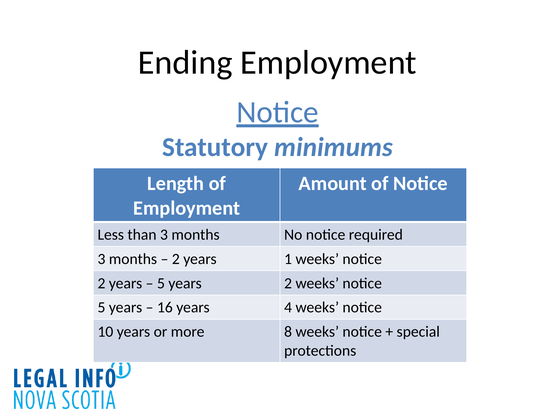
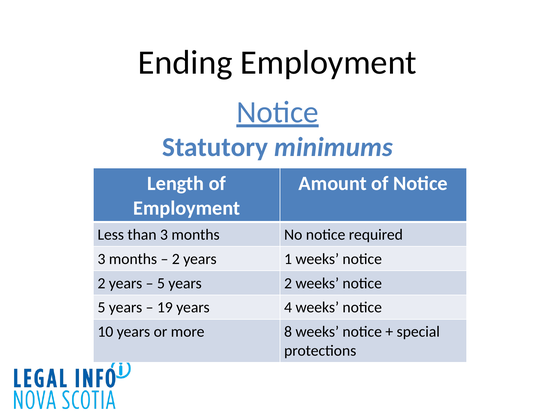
16: 16 -> 19
